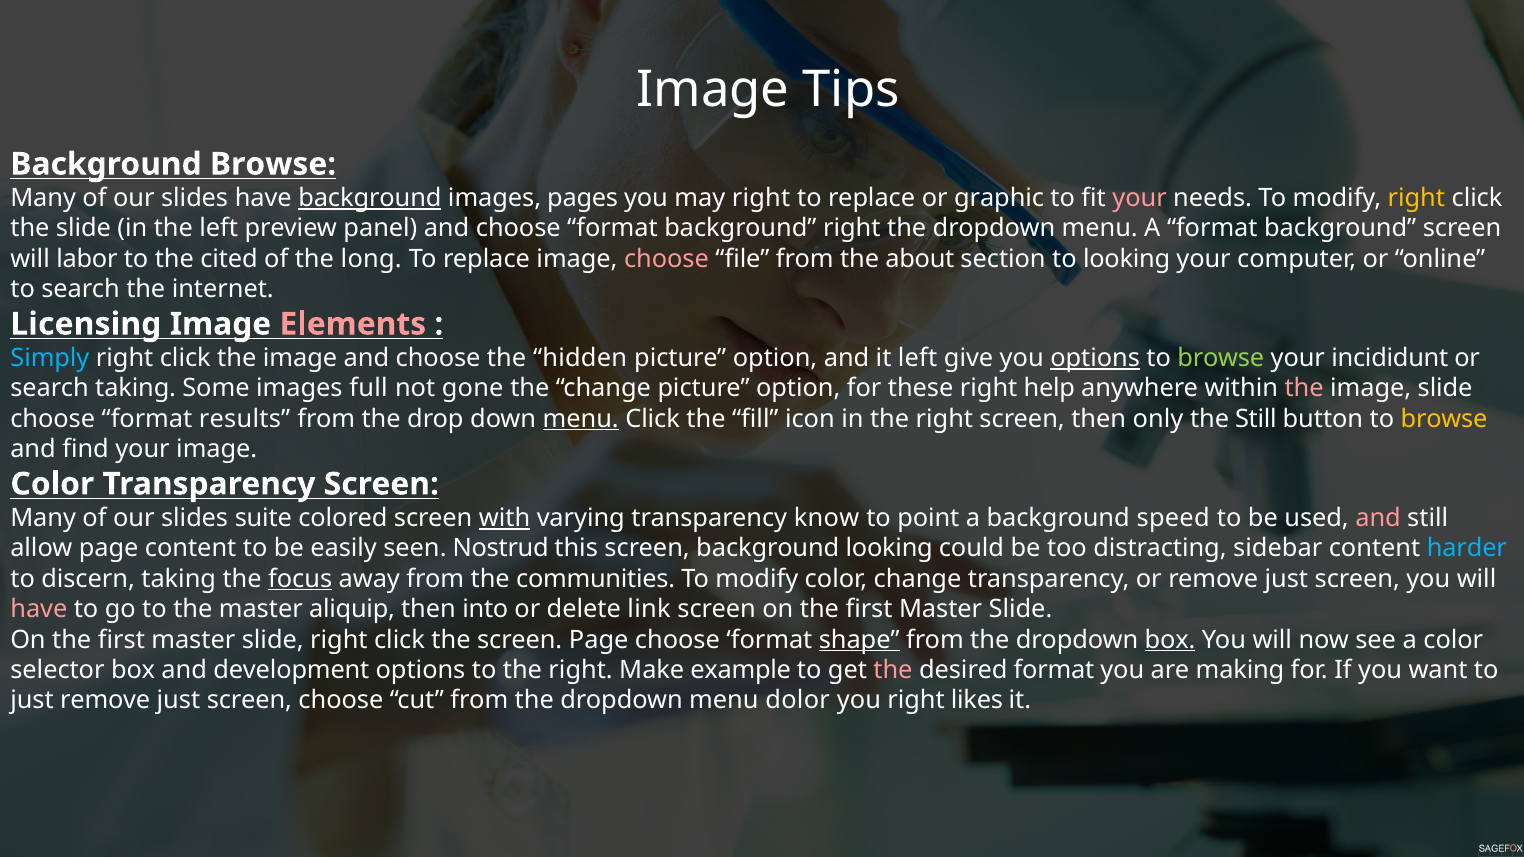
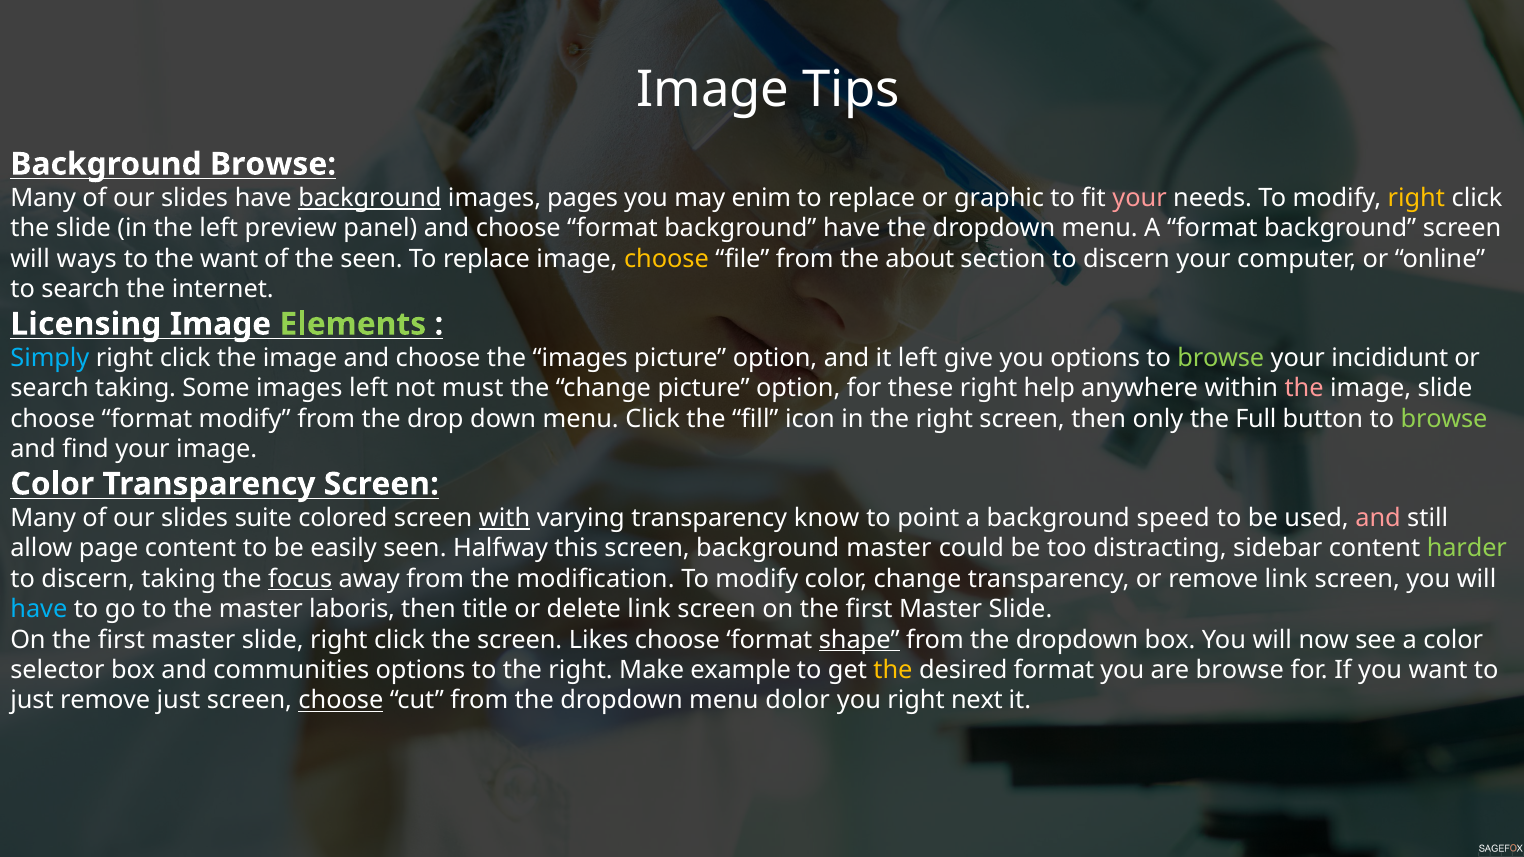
may right: right -> enim
background right: right -> have
labor: labor -> ways
the cited: cited -> want
the long: long -> seen
choose at (666, 259) colour: pink -> yellow
section to looking: looking -> discern
Elements colour: pink -> light green
the hidden: hidden -> images
options at (1095, 358) underline: present -> none
images full: full -> left
gone: gone -> must
format results: results -> modify
menu at (581, 419) underline: present -> none
the Still: Still -> Full
browse at (1444, 419) colour: yellow -> light green
Nostrud: Nostrud -> Halfway
background looking: looking -> master
harder colour: light blue -> light green
communities: communities -> modification
or remove just: just -> link
have at (39, 609) colour: pink -> light blue
aliquip: aliquip -> laboris
into: into -> title
screen Page: Page -> Likes
box at (1170, 640) underline: present -> none
development: development -> communities
the at (893, 670) colour: pink -> yellow
are making: making -> browse
choose at (341, 701) underline: none -> present
likes: likes -> next
